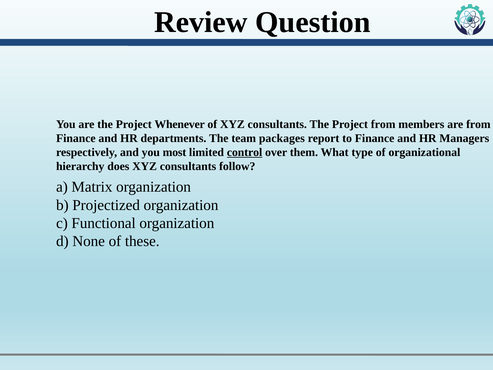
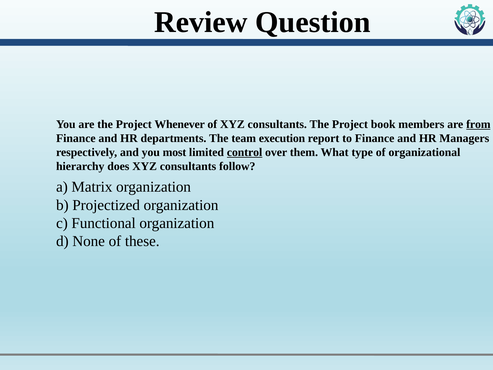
Project from: from -> book
from at (478, 124) underline: none -> present
packages: packages -> execution
